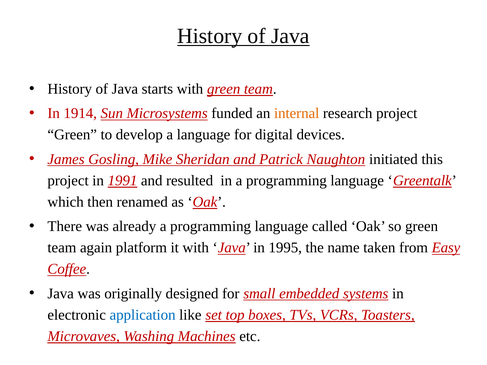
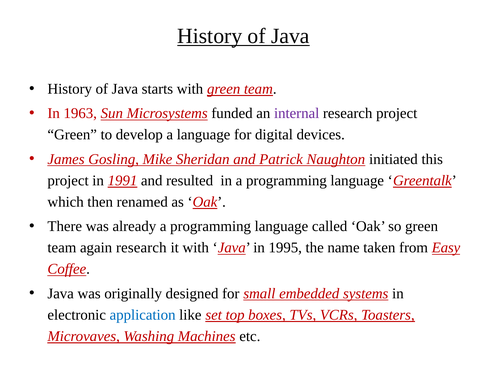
1914: 1914 -> 1963
internal colour: orange -> purple
again platform: platform -> research
